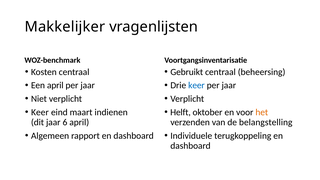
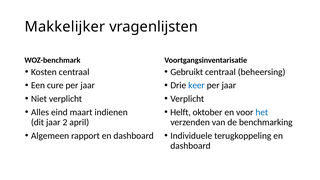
Een april: april -> cure
Keer at (40, 112): Keer -> Alles
het colour: orange -> blue
6: 6 -> 2
belangstelling: belangstelling -> benchmarking
